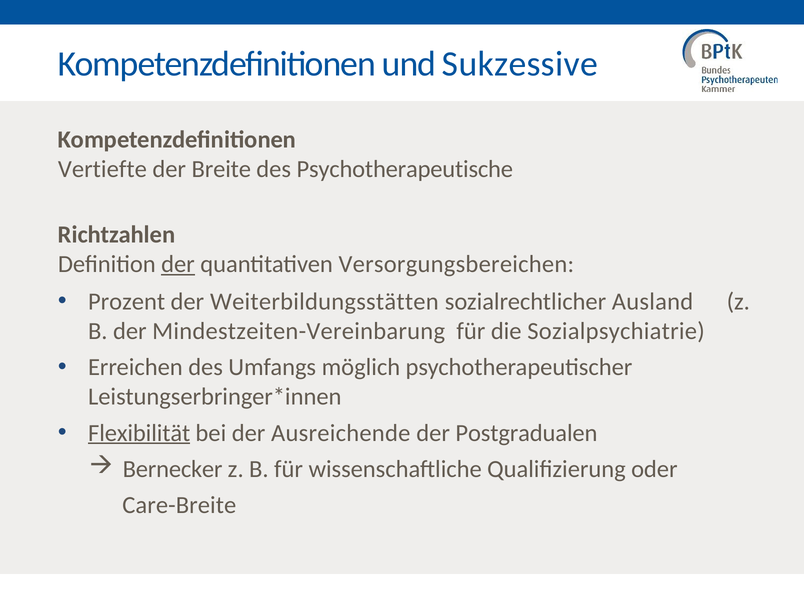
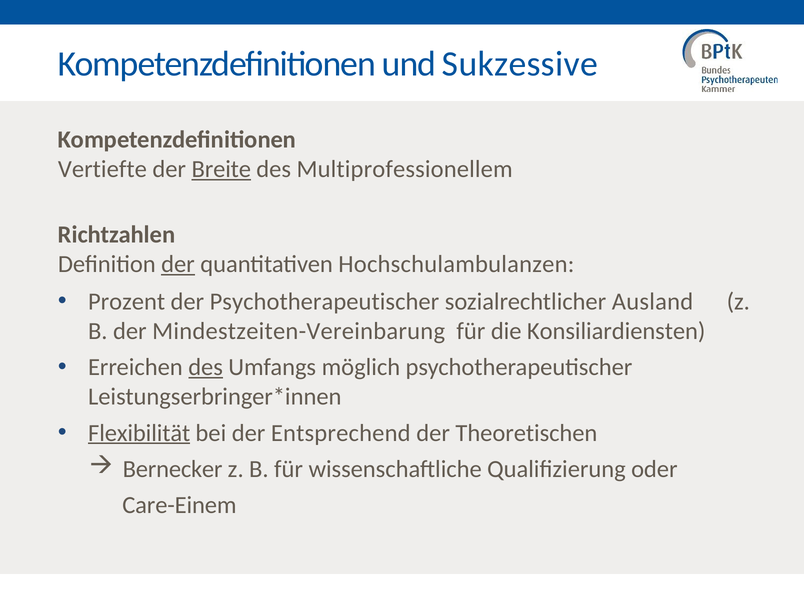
Breite underline: none -> present
Psychotherapeutische: Psychotherapeutische -> Multiprofessionellem
Versorgungsbereichen: Versorgungsbereichen -> Hochschulambulanzen
der Weiterbildungsstätten: Weiterbildungsstätten -> Psychotherapeutischer
Sozialpsychiatrie: Sozialpsychiatrie -> Konsiliardiensten
des at (206, 367) underline: none -> present
Ausreichende: Ausreichende -> Entsprechend
Postgradualen: Postgradualen -> Theoretischen
Care-Breite: Care-Breite -> Care-Einem
